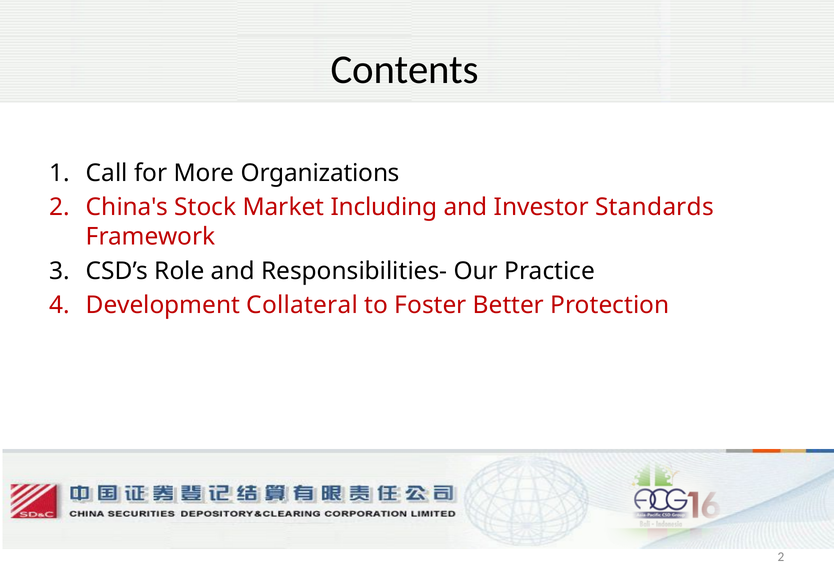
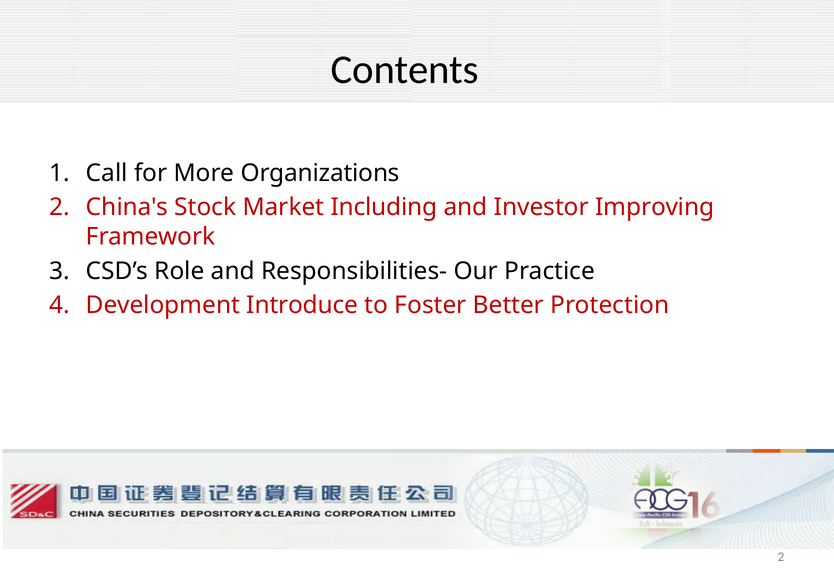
Standards: Standards -> Improving
Collateral: Collateral -> Introduce
